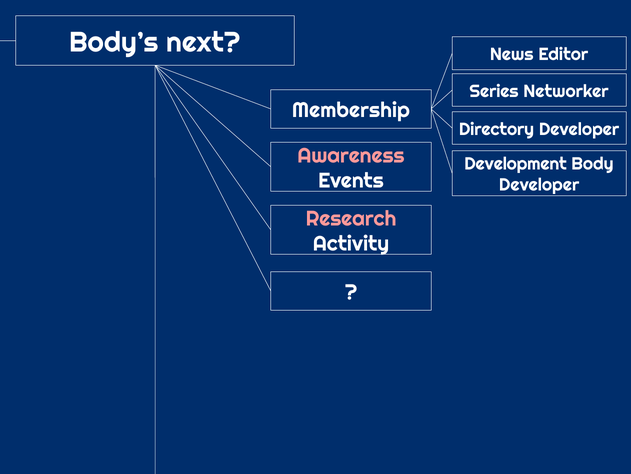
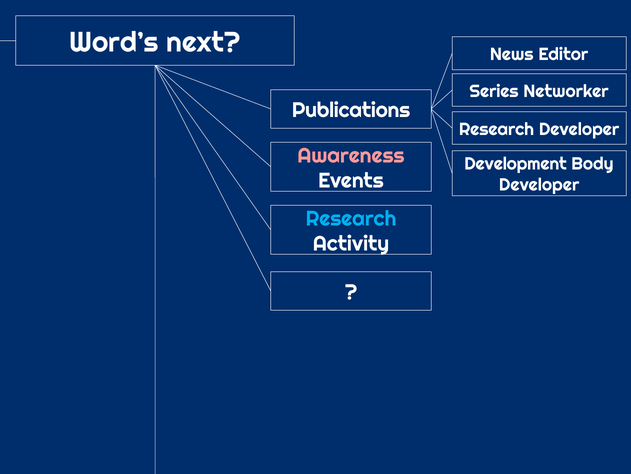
Body’s: Body’s -> Word’s
Membership: Membership -> Publications
Directory at (496, 129): Directory -> Research
Research at (351, 218) colour: pink -> light blue
